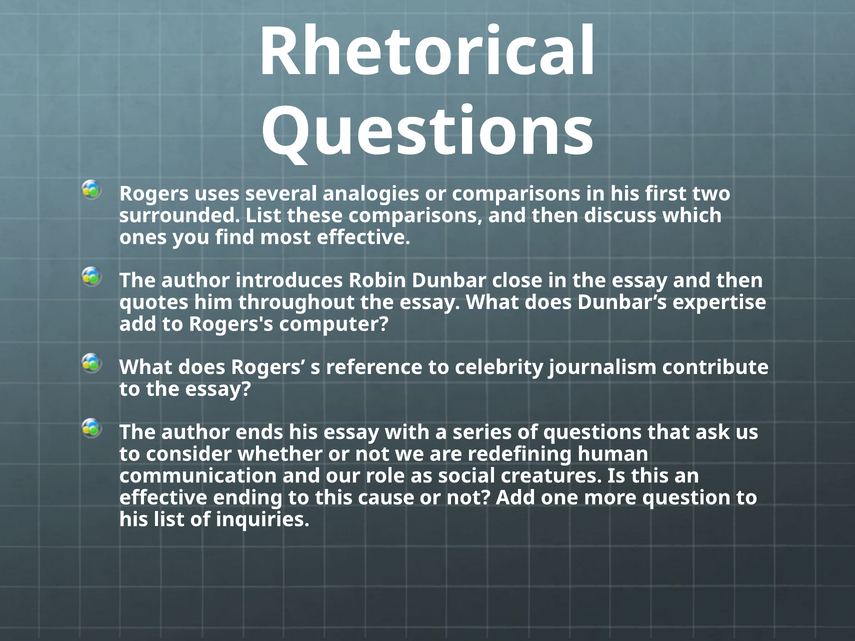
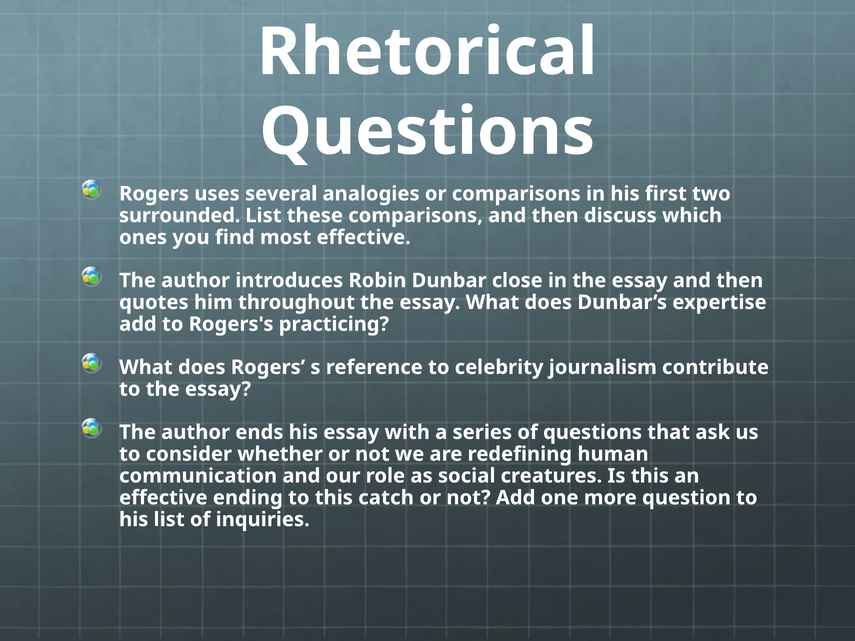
computer: computer -> practicing
cause: cause -> catch
